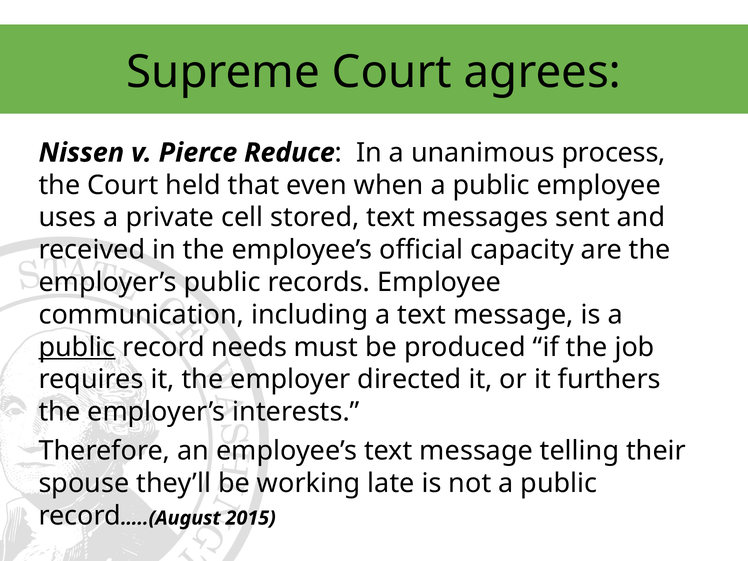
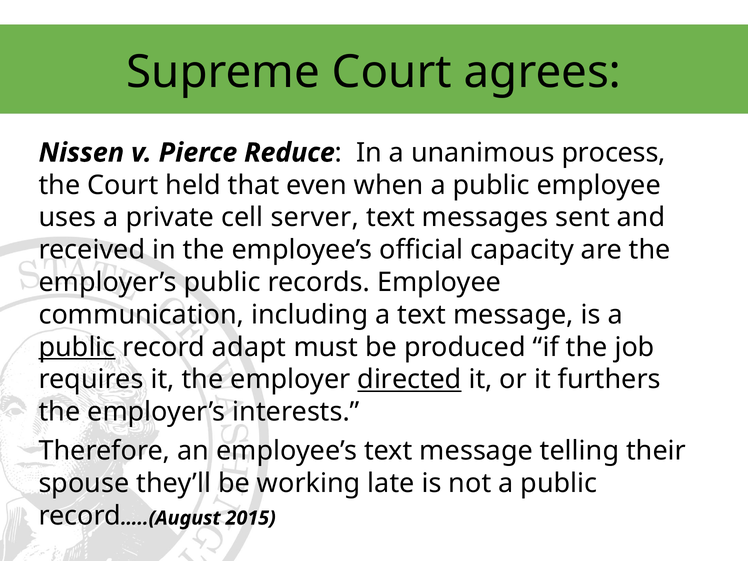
stored: stored -> server
needs: needs -> adapt
directed underline: none -> present
